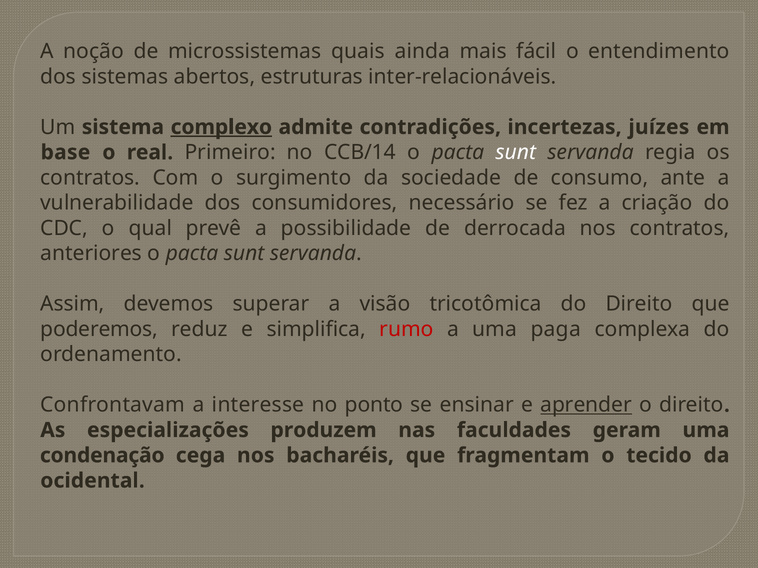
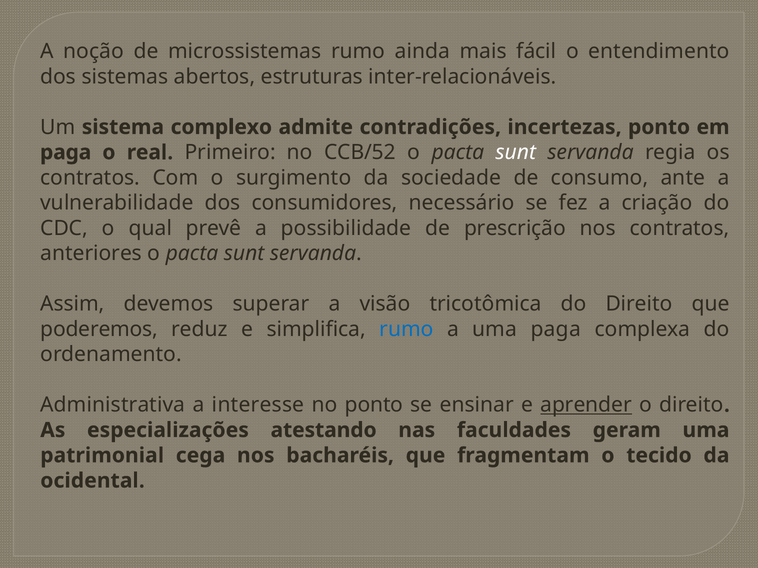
microssistemas quais: quais -> rumo
complexo underline: present -> none
incertezas juízes: juízes -> ponto
base at (65, 152): base -> paga
CCB/14: CCB/14 -> CCB/52
derrocada: derrocada -> prescrição
rumo at (407, 329) colour: red -> blue
Confrontavam: Confrontavam -> Administrativa
produzem: produzem -> atestando
condenação: condenação -> patrimonial
